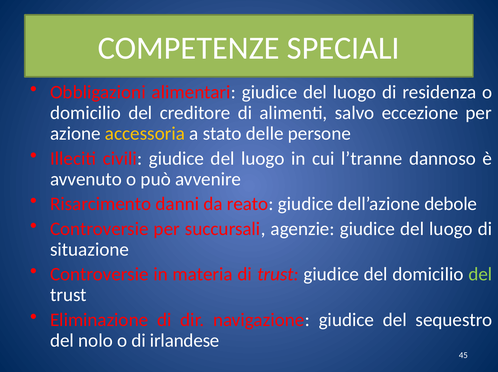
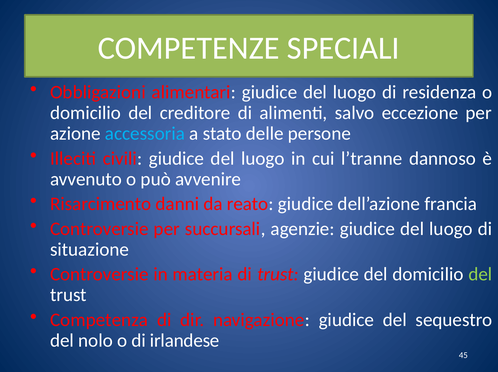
accessoria colour: yellow -> light blue
debole: debole -> francia
Eliminazione: Eliminazione -> Competenza
